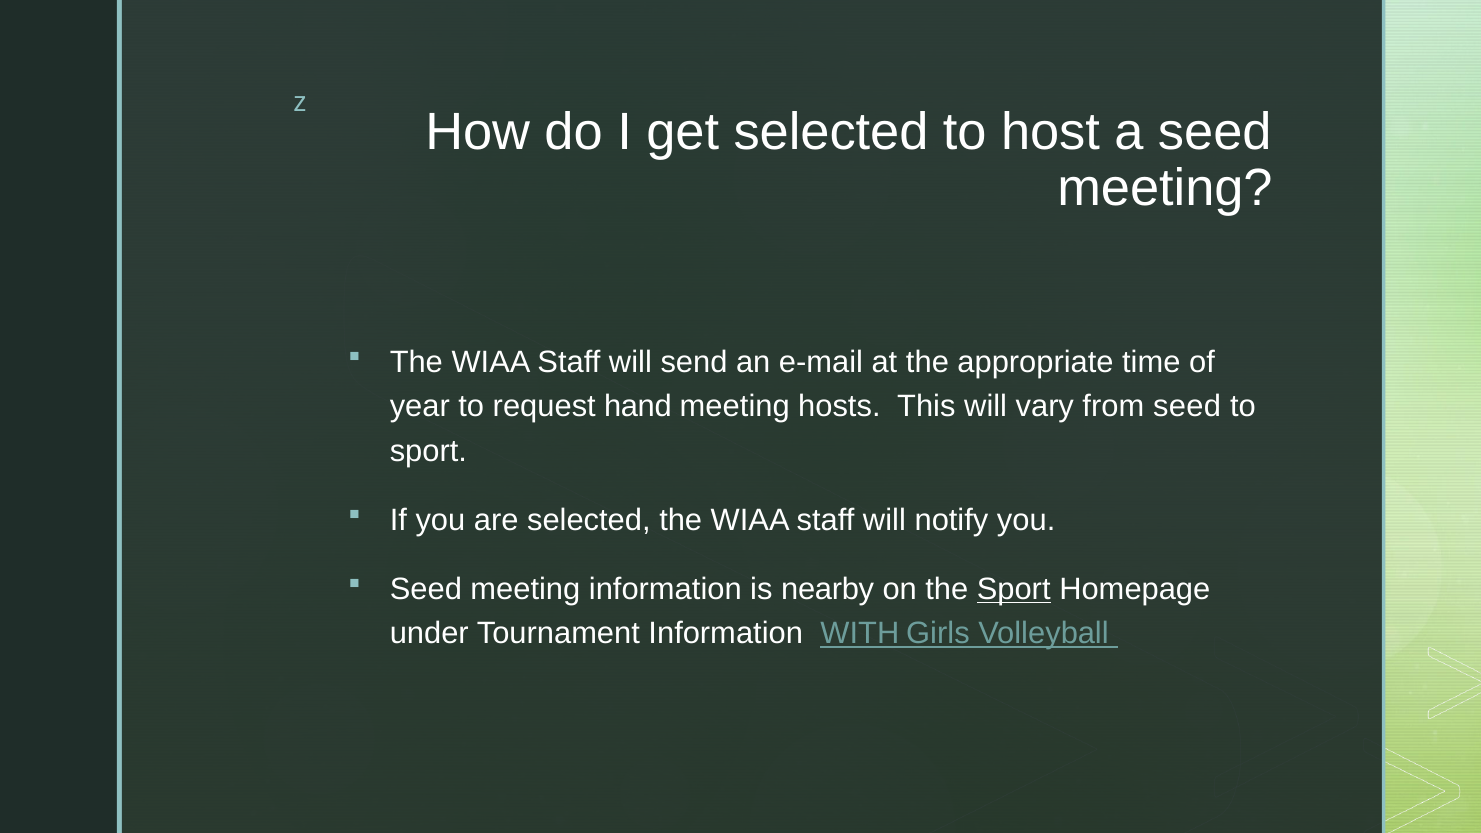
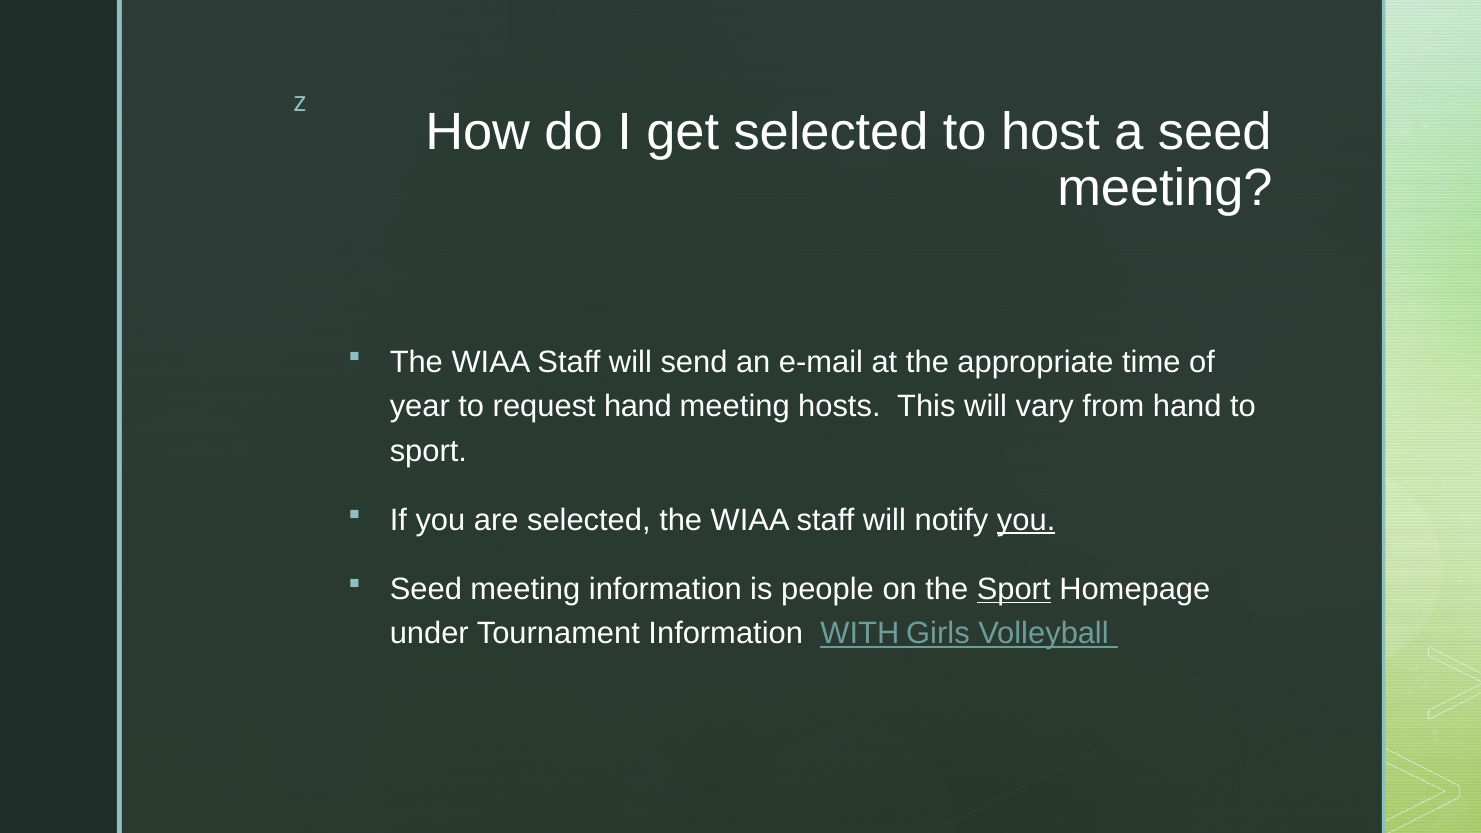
from seed: seed -> hand
you at (1026, 520) underline: none -> present
nearby: nearby -> people
